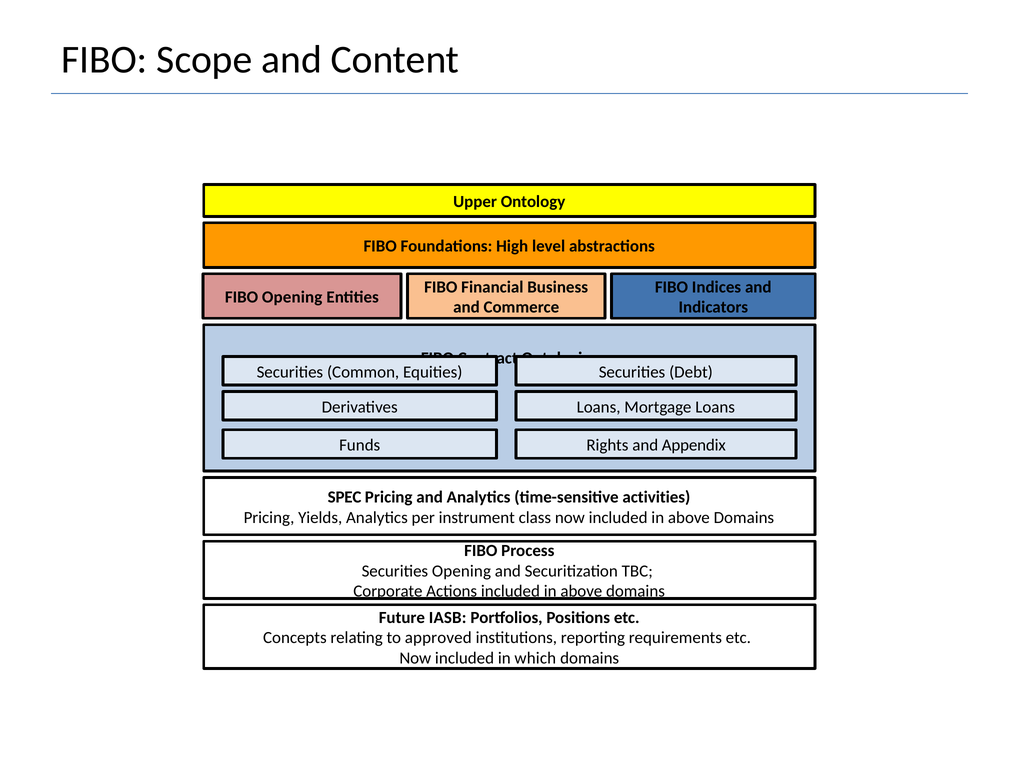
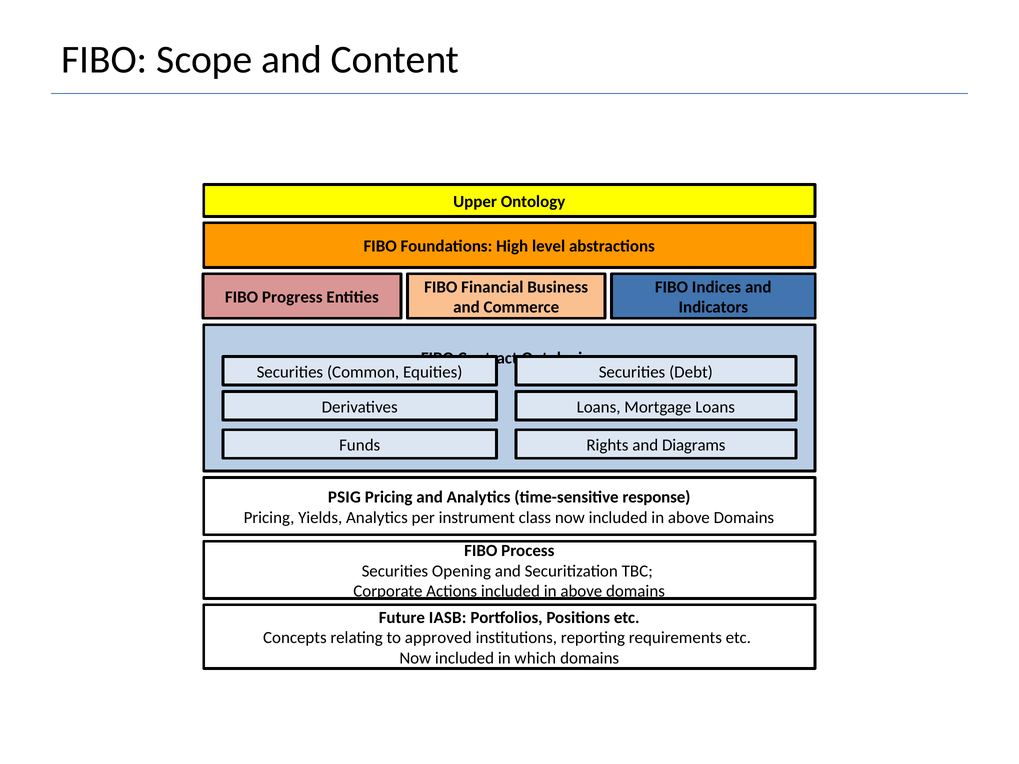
FIBO Opening: Opening -> Progress
Appendix: Appendix -> Diagrams
SPEC: SPEC -> PSIG
activities: activities -> response
